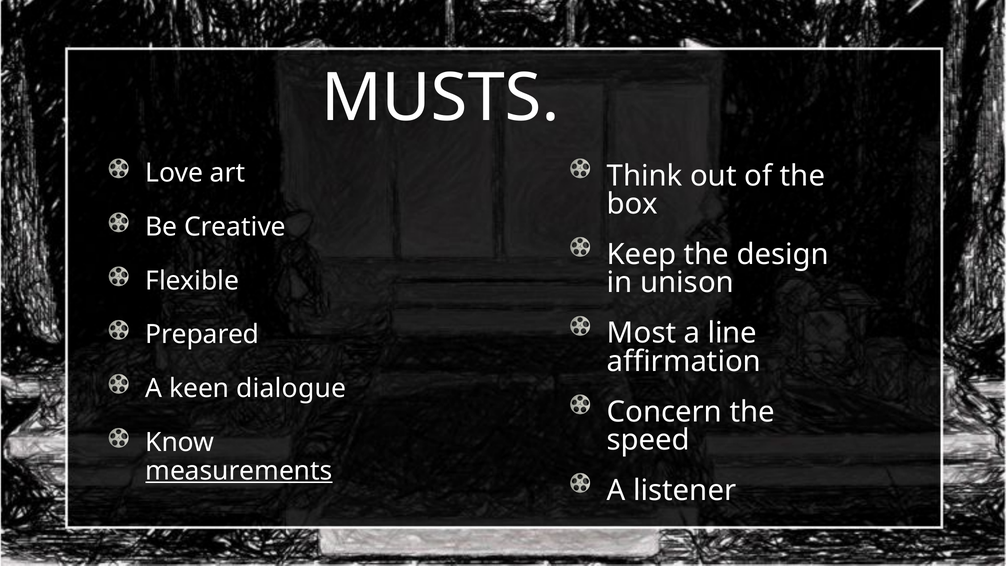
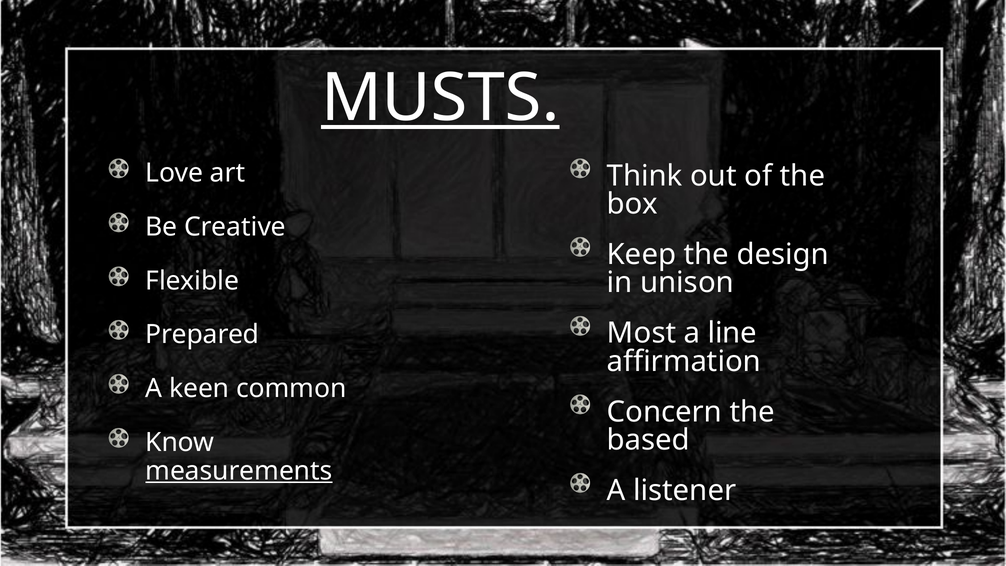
MUSTS underline: none -> present
dialogue: dialogue -> common
speed: speed -> based
